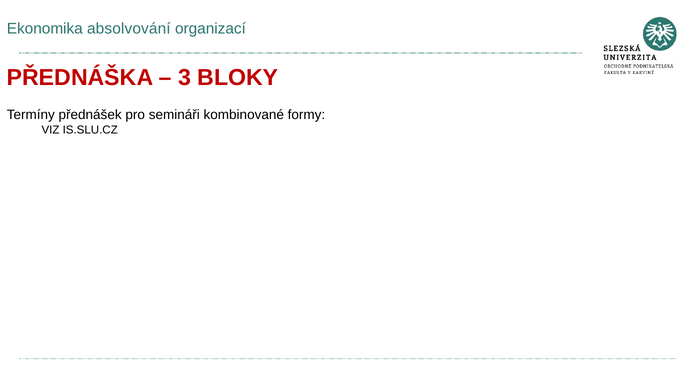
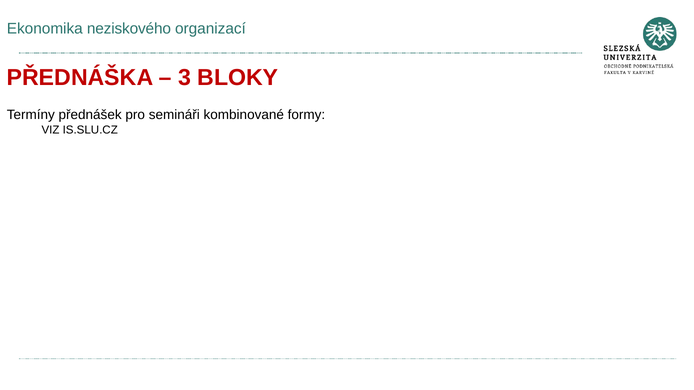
absolvování: absolvování -> neziskového
